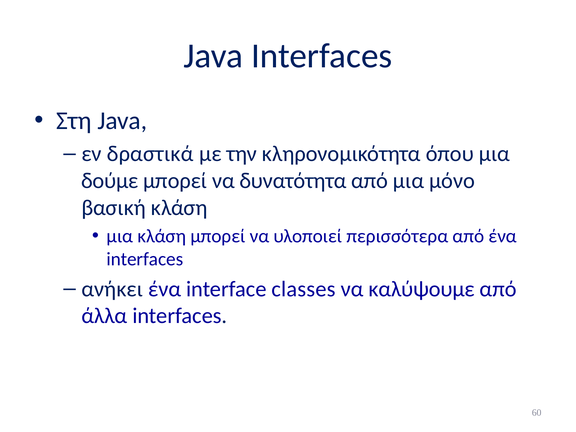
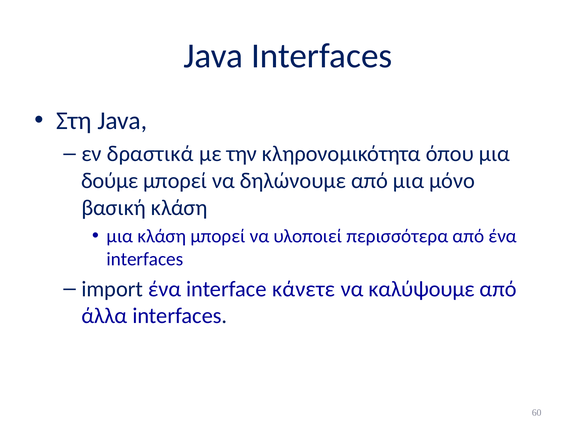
δυνατότητα: δυνατότητα -> δηλώνουμε
ανήκει: ανήκει -> import
classes: classes -> κάνετε
